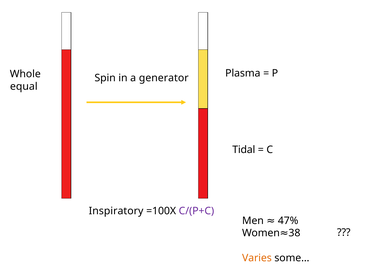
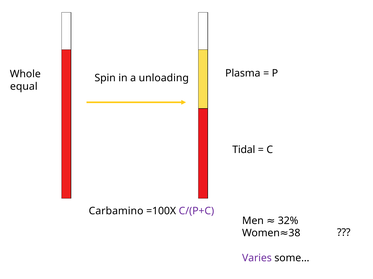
generator: generator -> unloading
Inspiratory: Inspiratory -> Carbamino
47%: 47% -> 32%
Varies colour: orange -> purple
